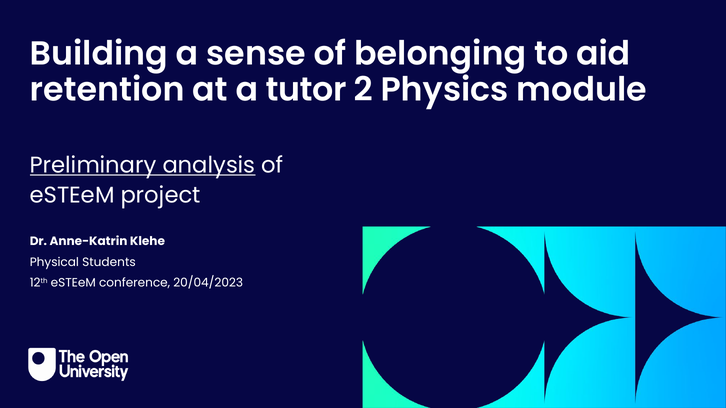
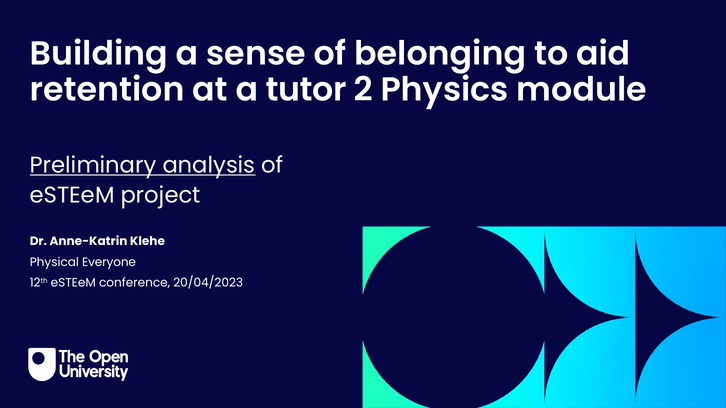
Students: Students -> Everyone
